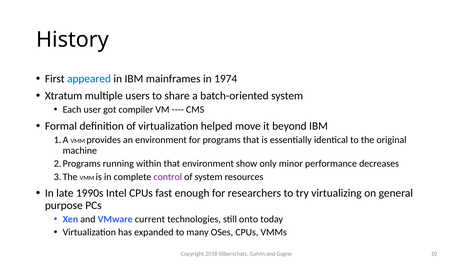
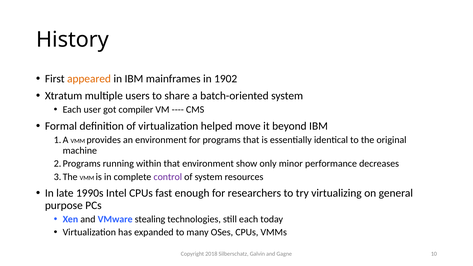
appeared colour: blue -> orange
1974: 1974 -> 1902
current: current -> stealing
still onto: onto -> each
